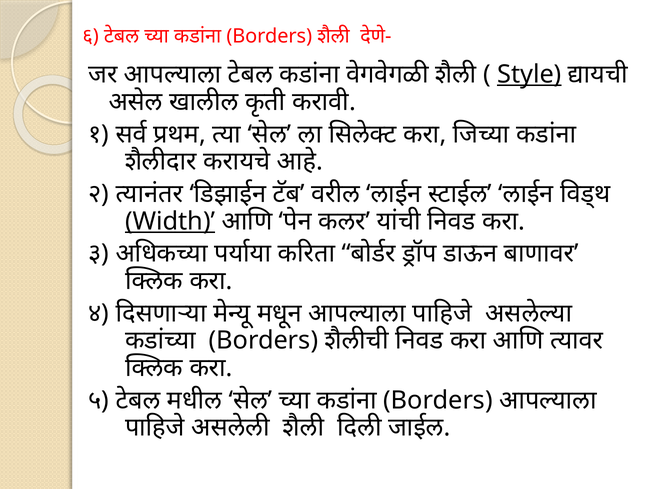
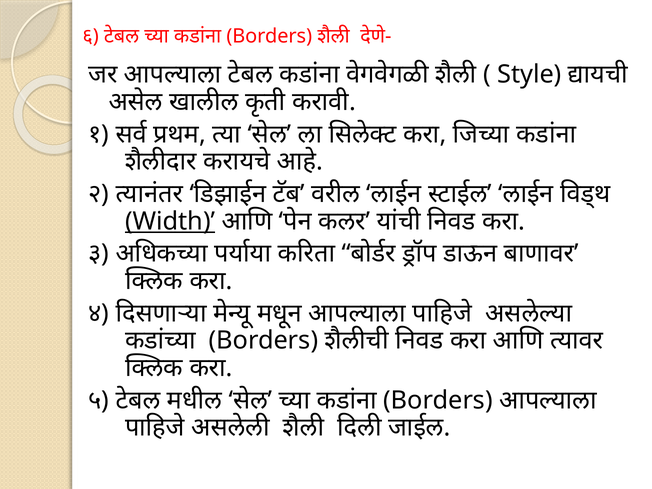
Style underline: present -> none
